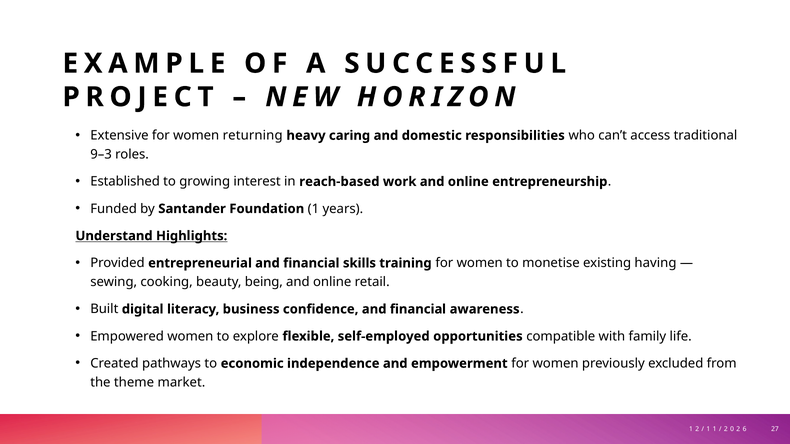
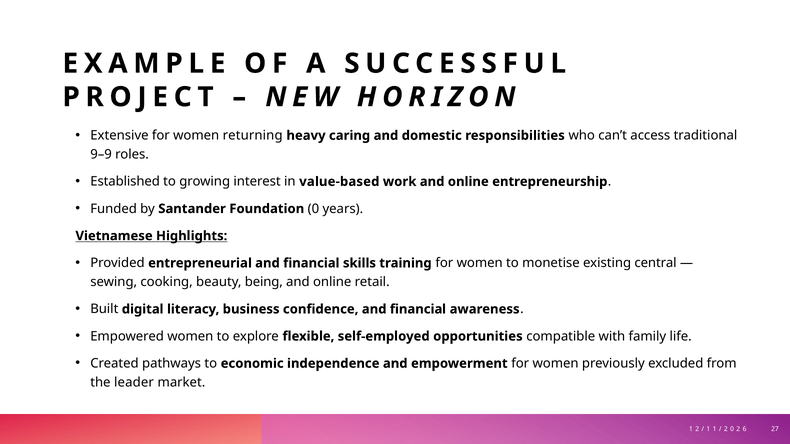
9–3: 9–3 -> 9–9
reach-based: reach-based -> value-based
Foundation 1: 1 -> 0
Understand: Understand -> Vietnamese
having: having -> central
theme: theme -> leader
